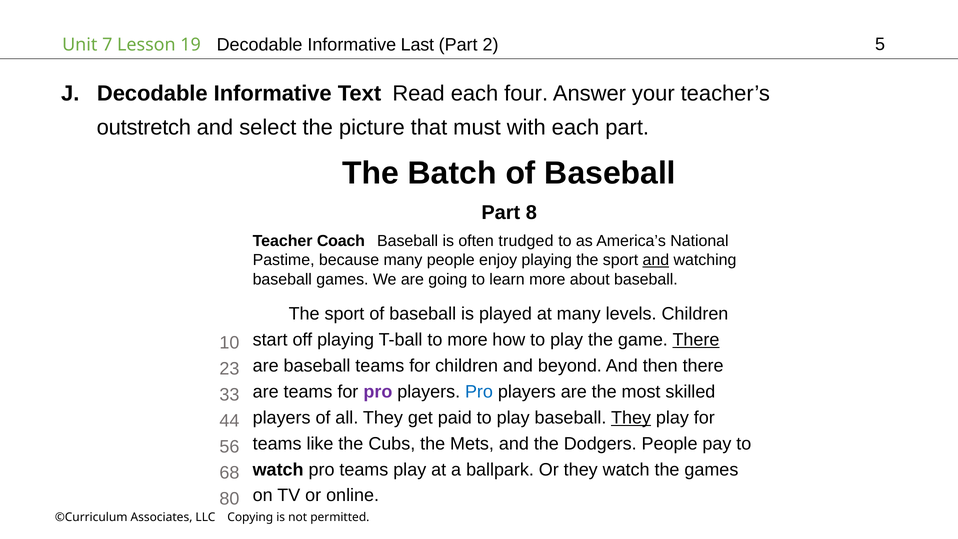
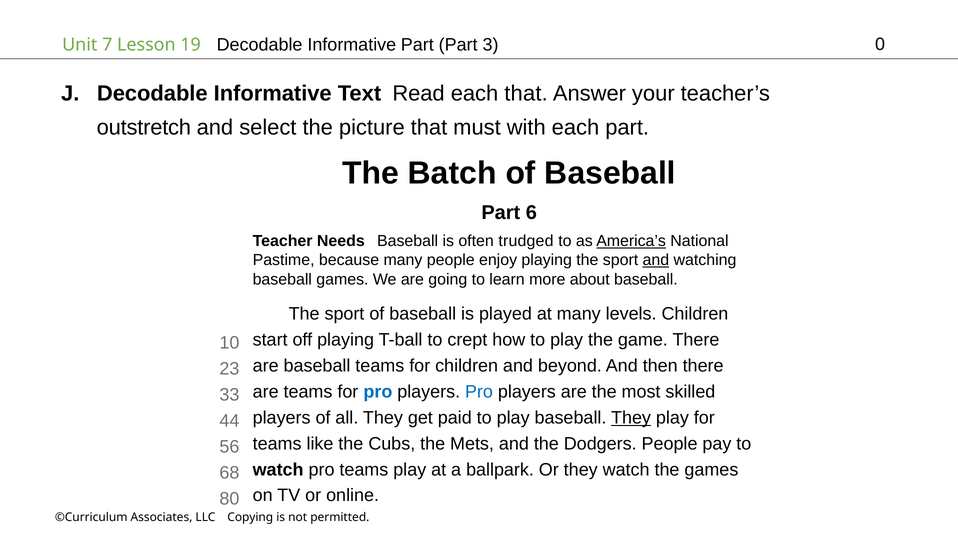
Informative Last: Last -> Part
2: 2 -> 3
5: 5 -> 0
each four: four -> that
8: 8 -> 6
Coach: Coach -> Needs
America’s underline: none -> present
to more: more -> crept
There at (696, 340) underline: present -> none
pro at (378, 392) colour: purple -> blue
